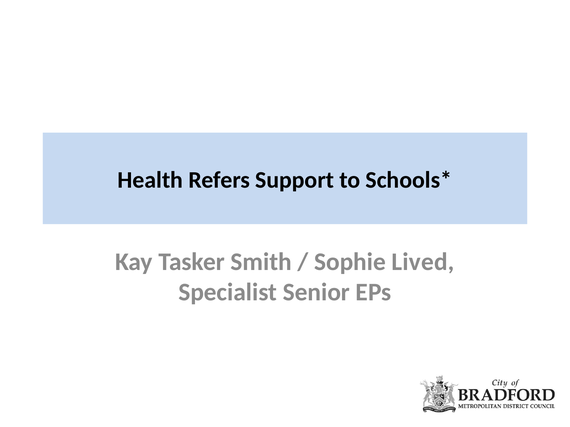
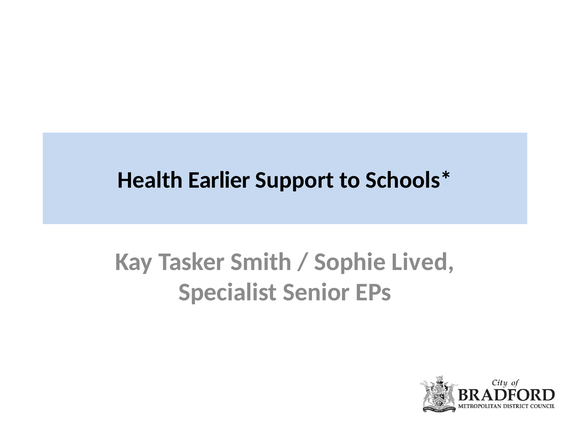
Refers: Refers -> Earlier
